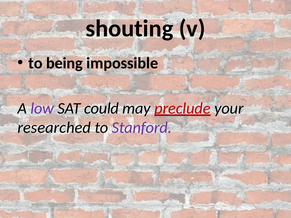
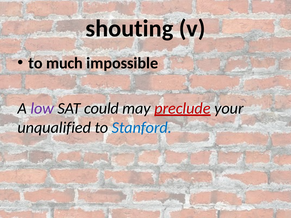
being: being -> much
researched: researched -> unqualified
Stanford colour: purple -> blue
